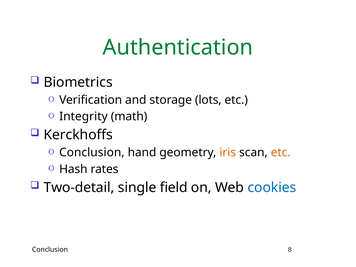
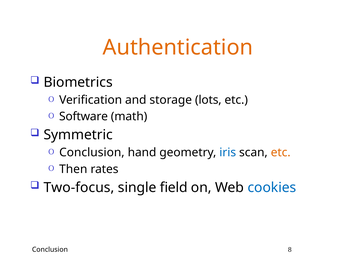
Authentication colour: green -> orange
Integrity: Integrity -> Software
Kerckhoffs: Kerckhoffs -> Symmetric
iris colour: orange -> blue
Hash: Hash -> Then
Two-detail: Two-detail -> Two-focus
